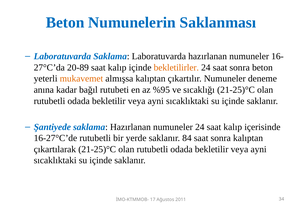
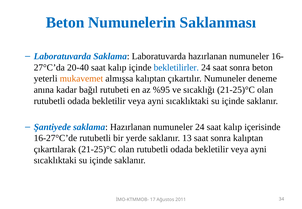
20-89: 20-89 -> 20-40
bekletilirler colour: orange -> blue
84: 84 -> 13
